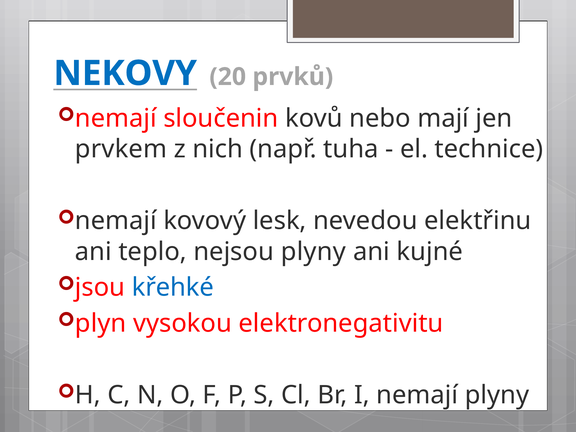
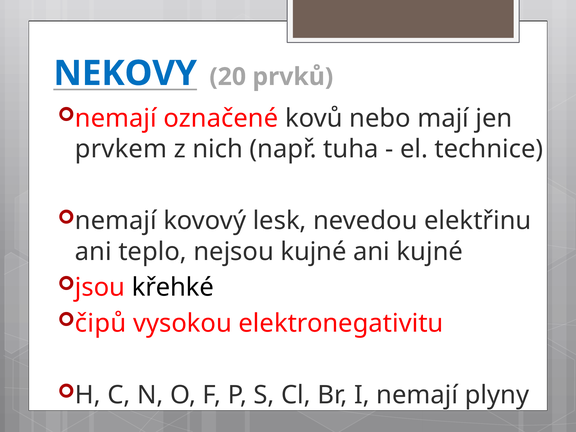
sloučenin: sloučenin -> označené
nejsou plyny: plyny -> kujné
křehké colour: blue -> black
plyn: plyn -> čipů
